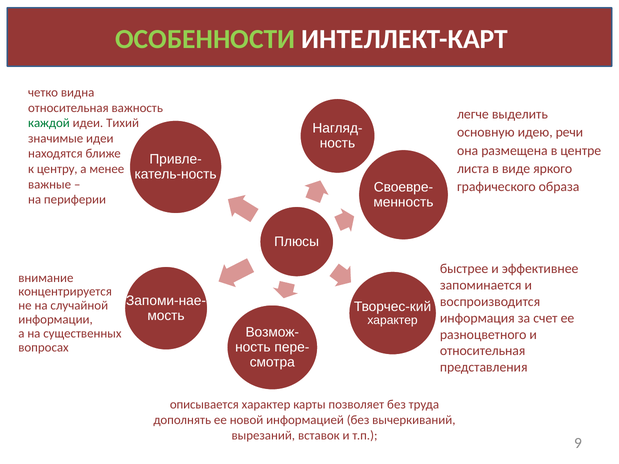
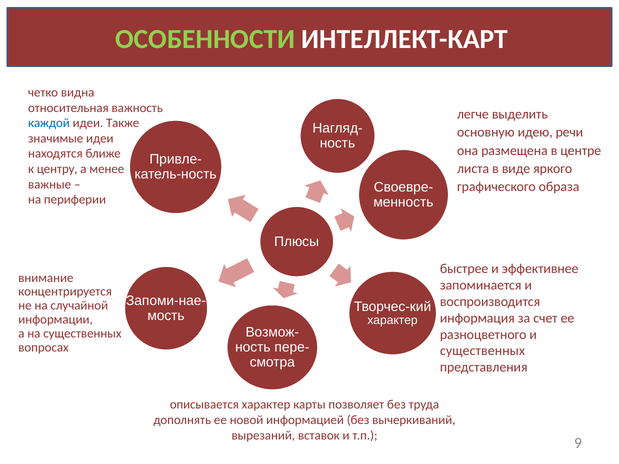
каждой colour: green -> blue
Тихий: Тихий -> Также
относительная at (483, 351): относительная -> существенных
